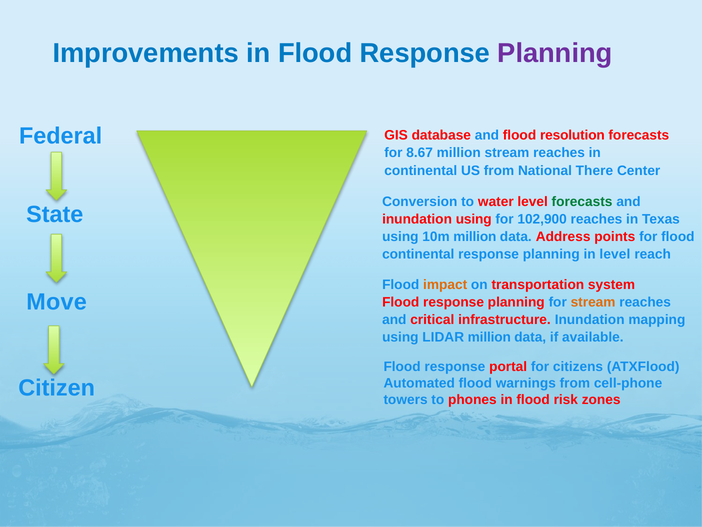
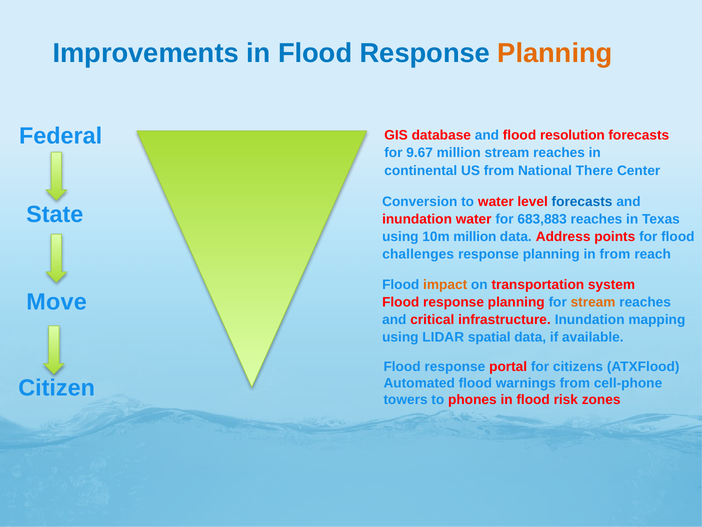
Planning at (555, 53) colour: purple -> orange
8.67: 8.67 -> 9.67
forecasts at (582, 201) colour: green -> blue
inundation using: using -> water
102,900: 102,900 -> 683,883
continental at (418, 254): continental -> challenges
in level: level -> from
LIDAR million: million -> spatial
